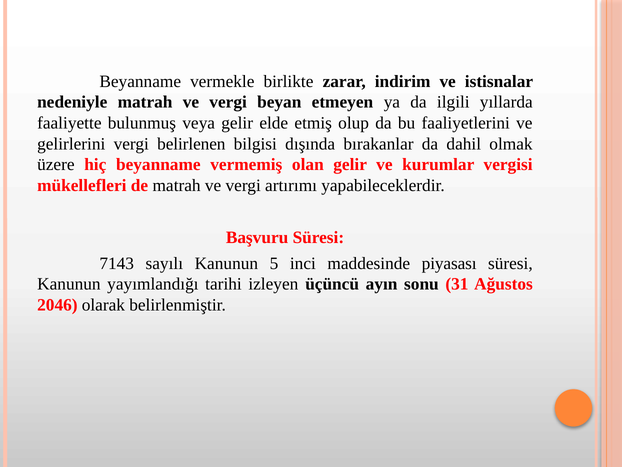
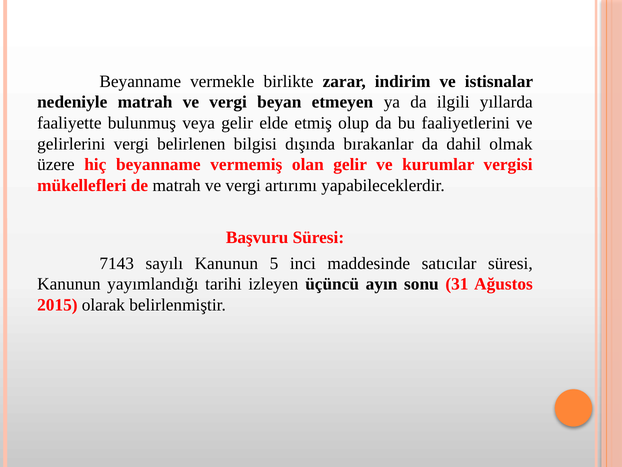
piyasası: piyasası -> satıcılar
2046: 2046 -> 2015
